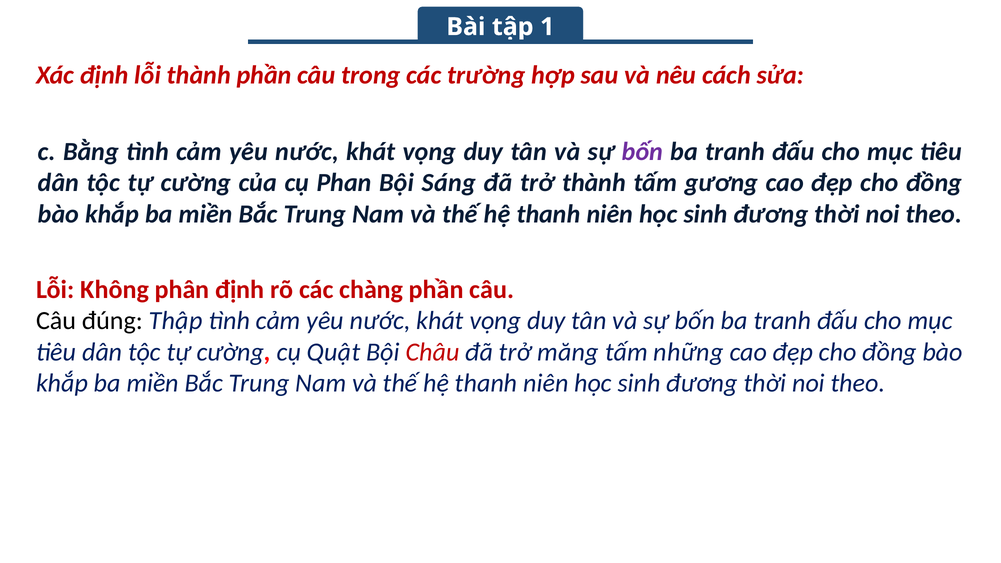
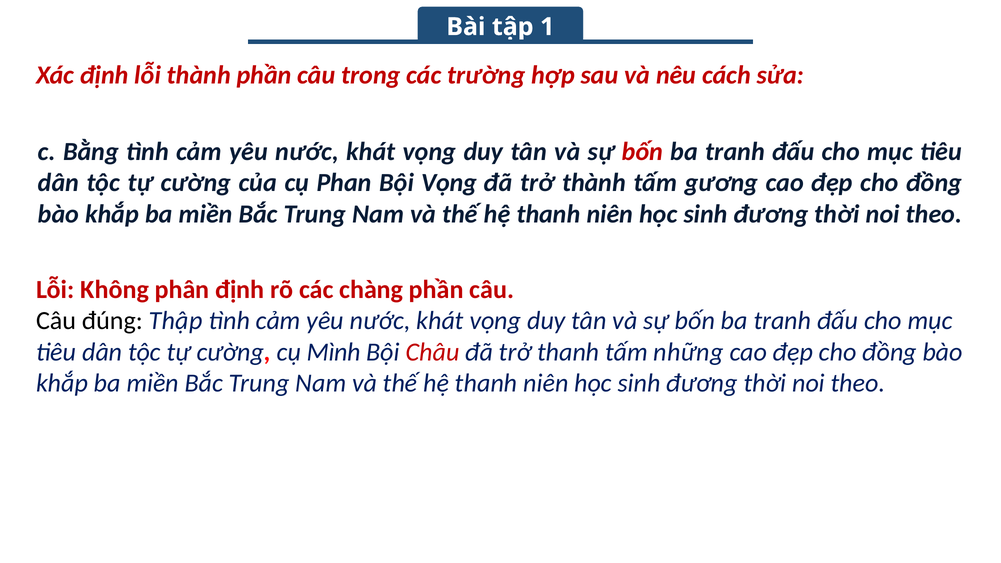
bốn at (642, 152) colour: purple -> red
Bội Sáng: Sáng -> Vọng
Quật: Quật -> Mình
trở măng: măng -> thanh
